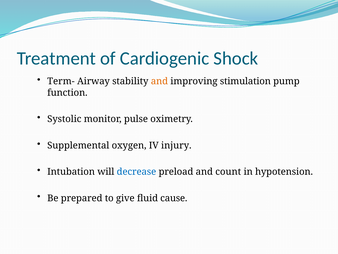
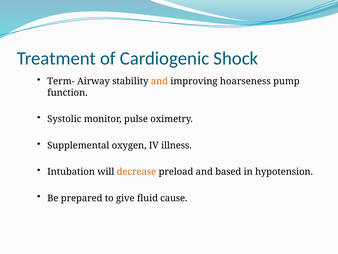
stimulation: stimulation -> hoarseness
injury: injury -> illness
decrease colour: blue -> orange
count: count -> based
